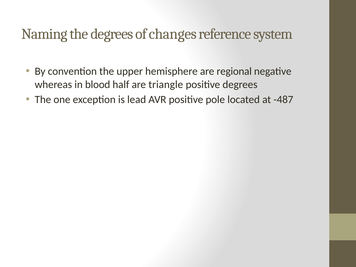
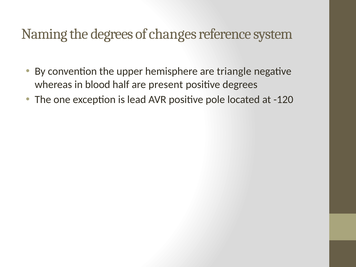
regional: regional -> triangle
triangle: triangle -> present
-487: -487 -> -120
